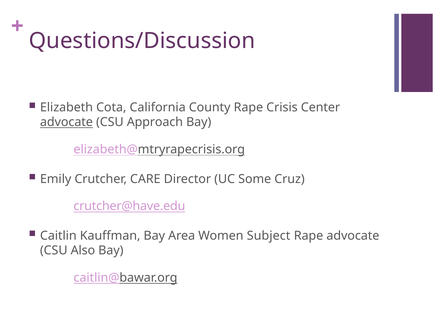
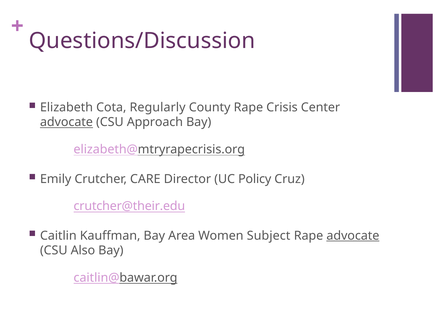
California: California -> Regularly
Some: Some -> Policy
crutcher@have.edu: crutcher@have.edu -> crutcher@their.edu
advocate at (353, 236) underline: none -> present
